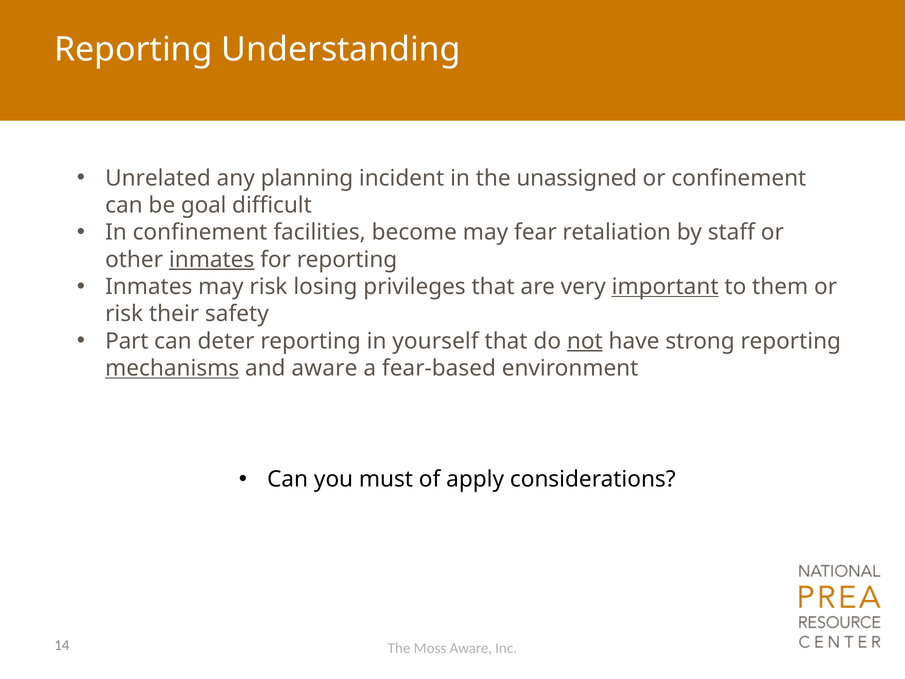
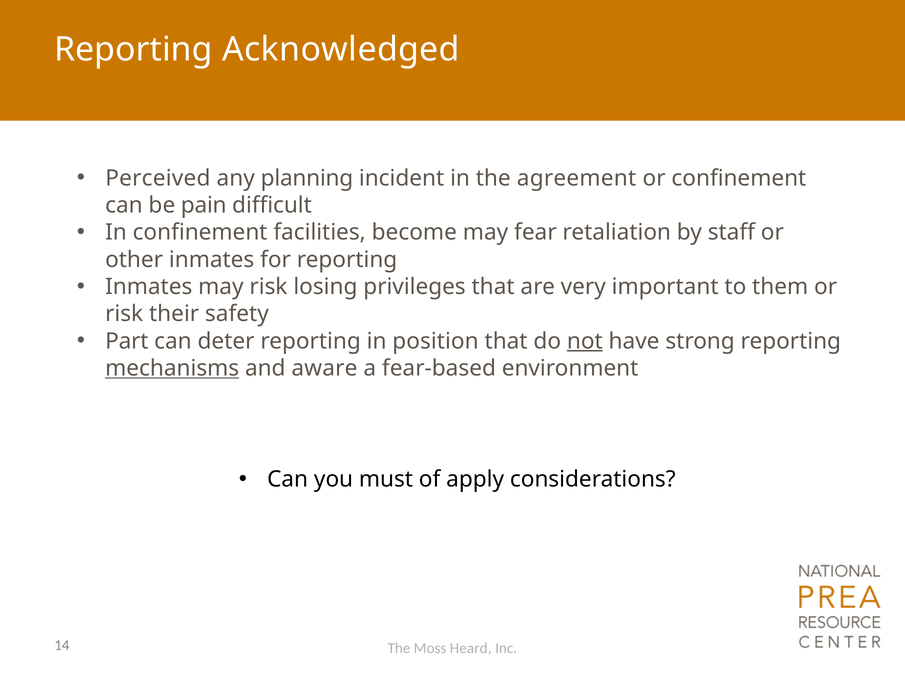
Understanding: Understanding -> Acknowledged
Unrelated: Unrelated -> Perceived
unassigned: unassigned -> agreement
goal: goal -> pain
inmates at (212, 260) underline: present -> none
important underline: present -> none
yourself: yourself -> position
Moss Aware: Aware -> Heard
